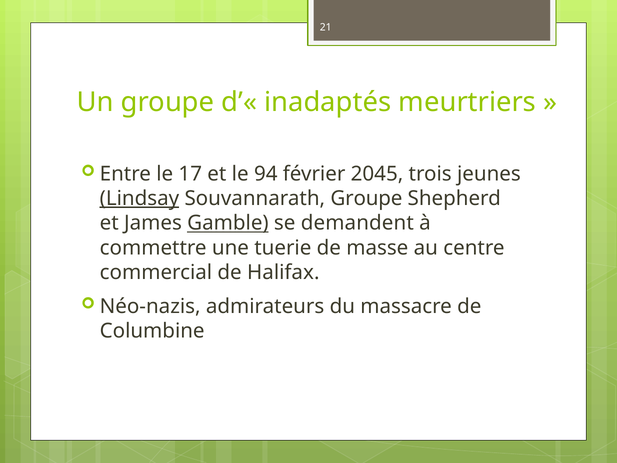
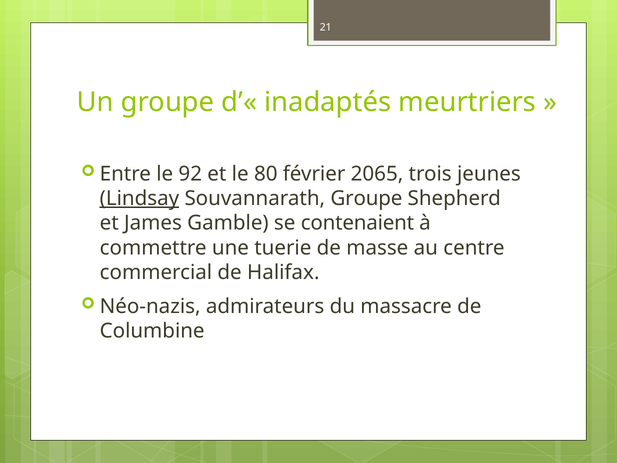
17: 17 -> 92
94: 94 -> 80
2045: 2045 -> 2065
Gamble underline: present -> none
demandent: demandent -> contenaient
